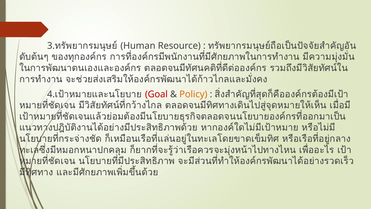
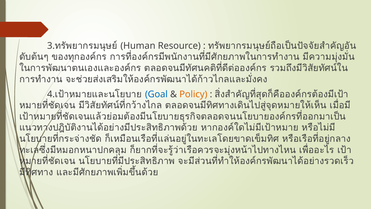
Goal colour: red -> blue
